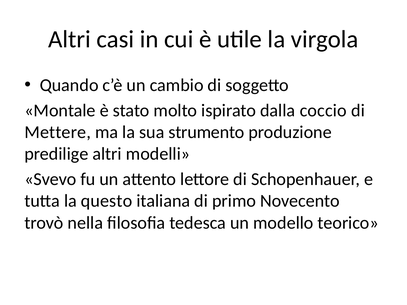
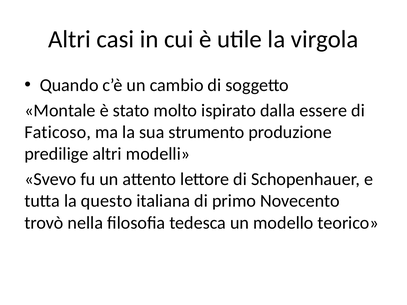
coccio: coccio -> essere
Mettere: Mettere -> Faticoso
